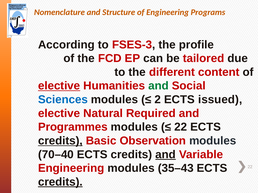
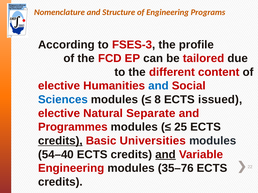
elective at (59, 86) underline: present -> none
and at (159, 86) colour: green -> blue
2: 2 -> 8
Required: Required -> Separate
22 at (181, 127): 22 -> 25
Observation: Observation -> Universities
70–40: 70–40 -> 54–40
35–43: 35–43 -> 35–76
credits at (60, 182) underline: present -> none
